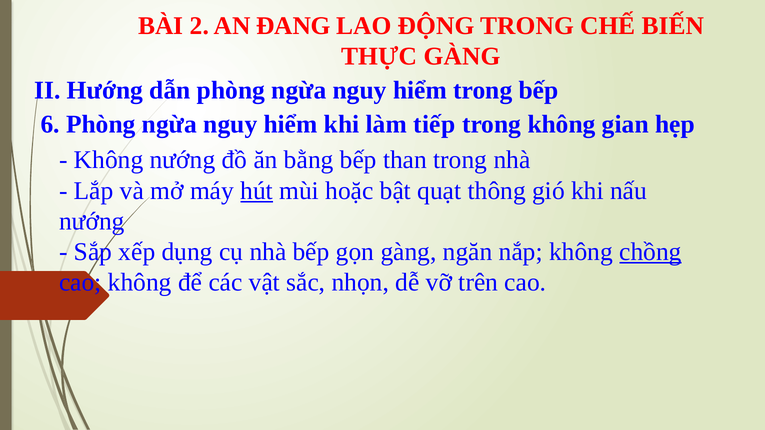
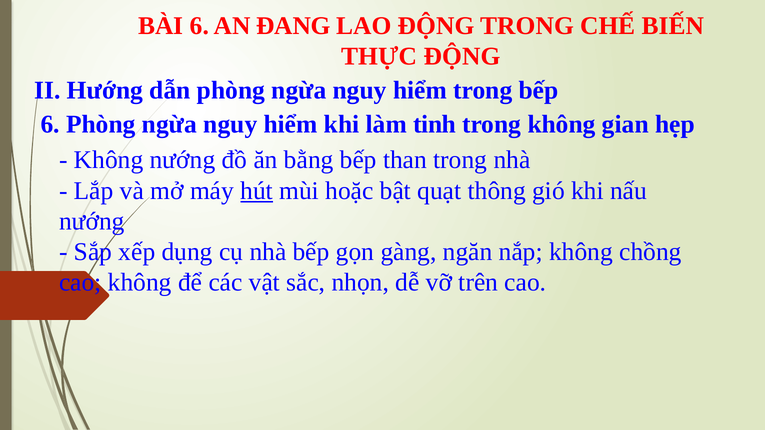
BÀI 2: 2 -> 6
THỰC GÀNG: GÀNG -> ĐỘNG
tiếp: tiếp -> tinh
chồng underline: present -> none
